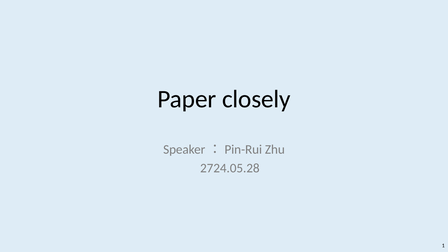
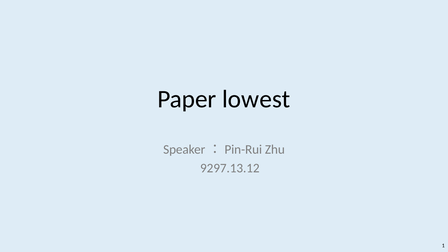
closely: closely -> lowest
2724.05.28: 2724.05.28 -> 9297.13.12
